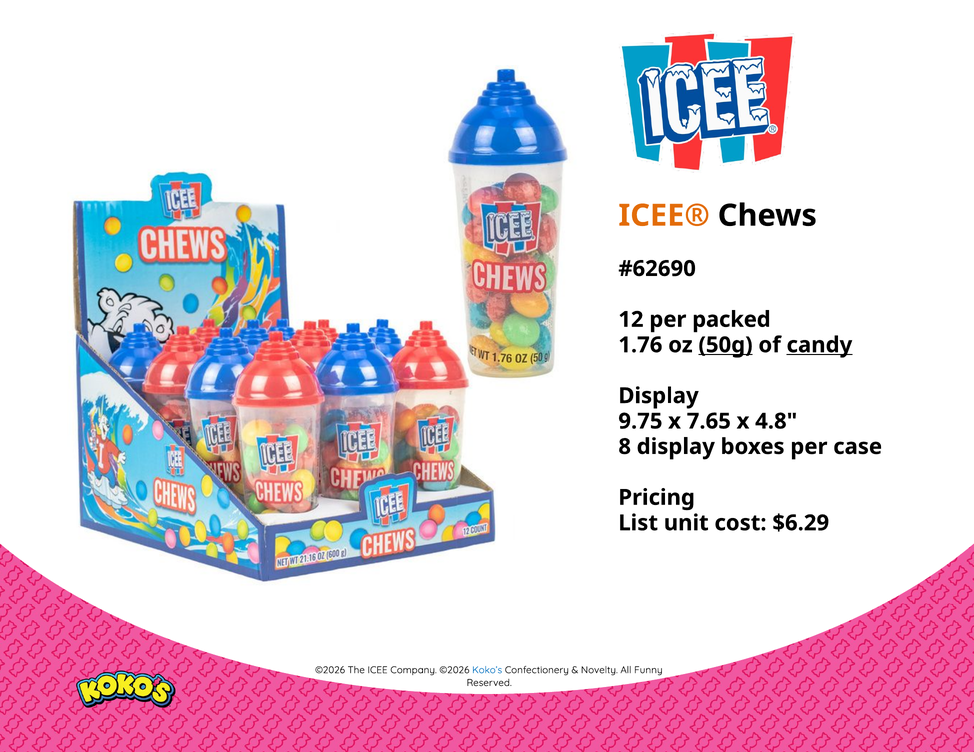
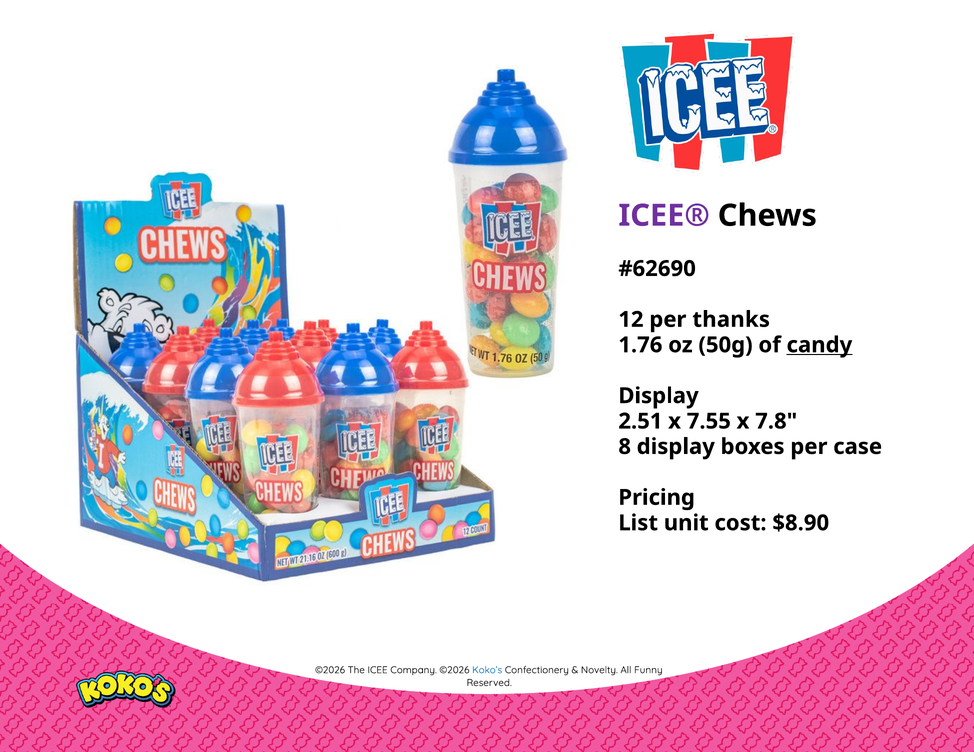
ICEE® colour: orange -> purple
packed: packed -> thanks
50g underline: present -> none
9.75: 9.75 -> 2.51
7.65: 7.65 -> 7.55
4.8: 4.8 -> 7.8
$6.29: $6.29 -> $8.90
